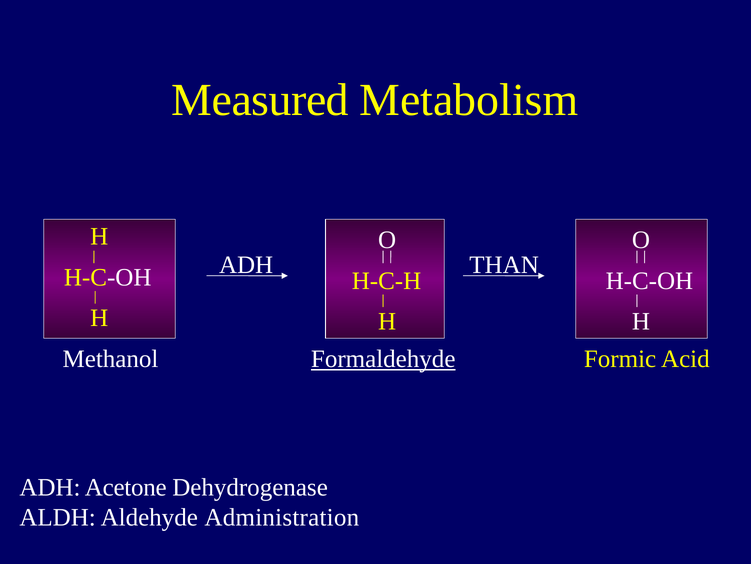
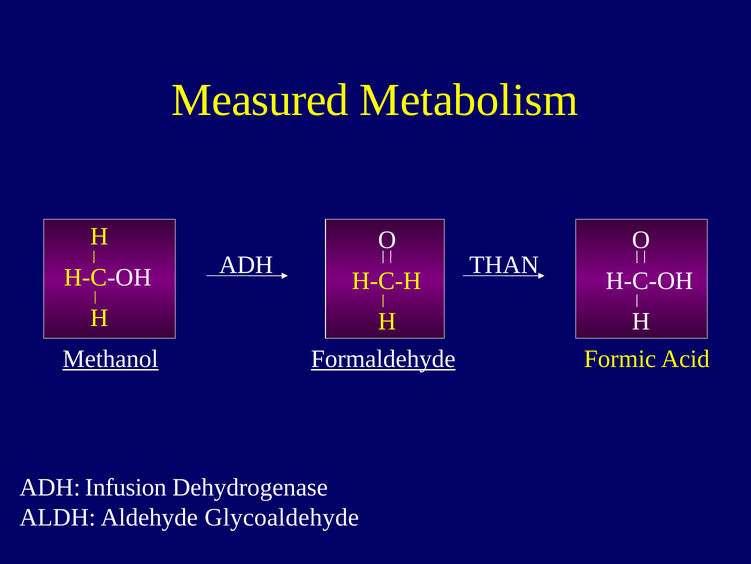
Methanol underline: none -> present
Acetone: Acetone -> Infusion
Administration: Administration -> Glycoaldehyde
